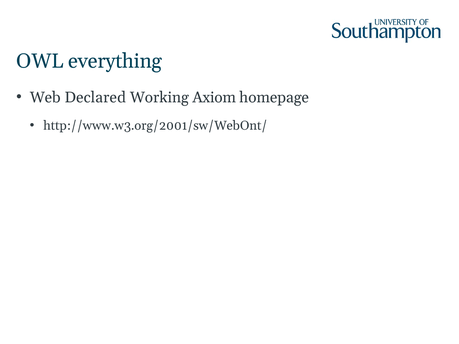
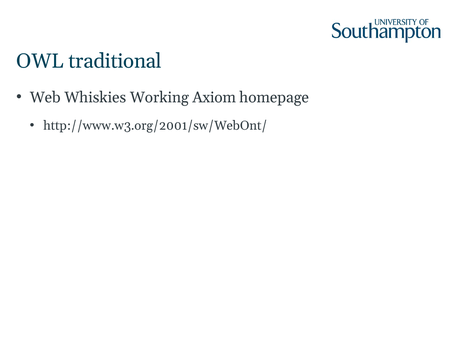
everything: everything -> traditional
Declared: Declared -> Whiskies
